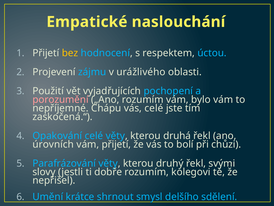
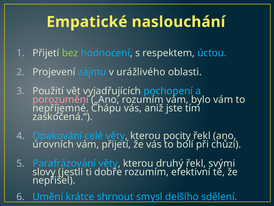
bez colour: yellow -> light green
vás celé: celé -> aniž
druhá: druhá -> pocity
kolegovi: kolegovi -> efektivní
